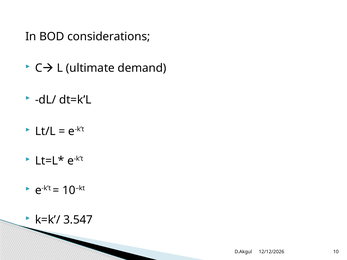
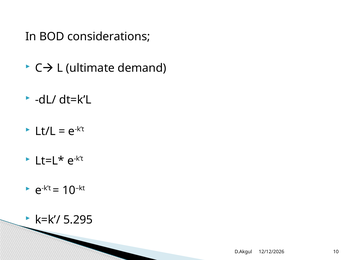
3.547: 3.547 -> 5.295
